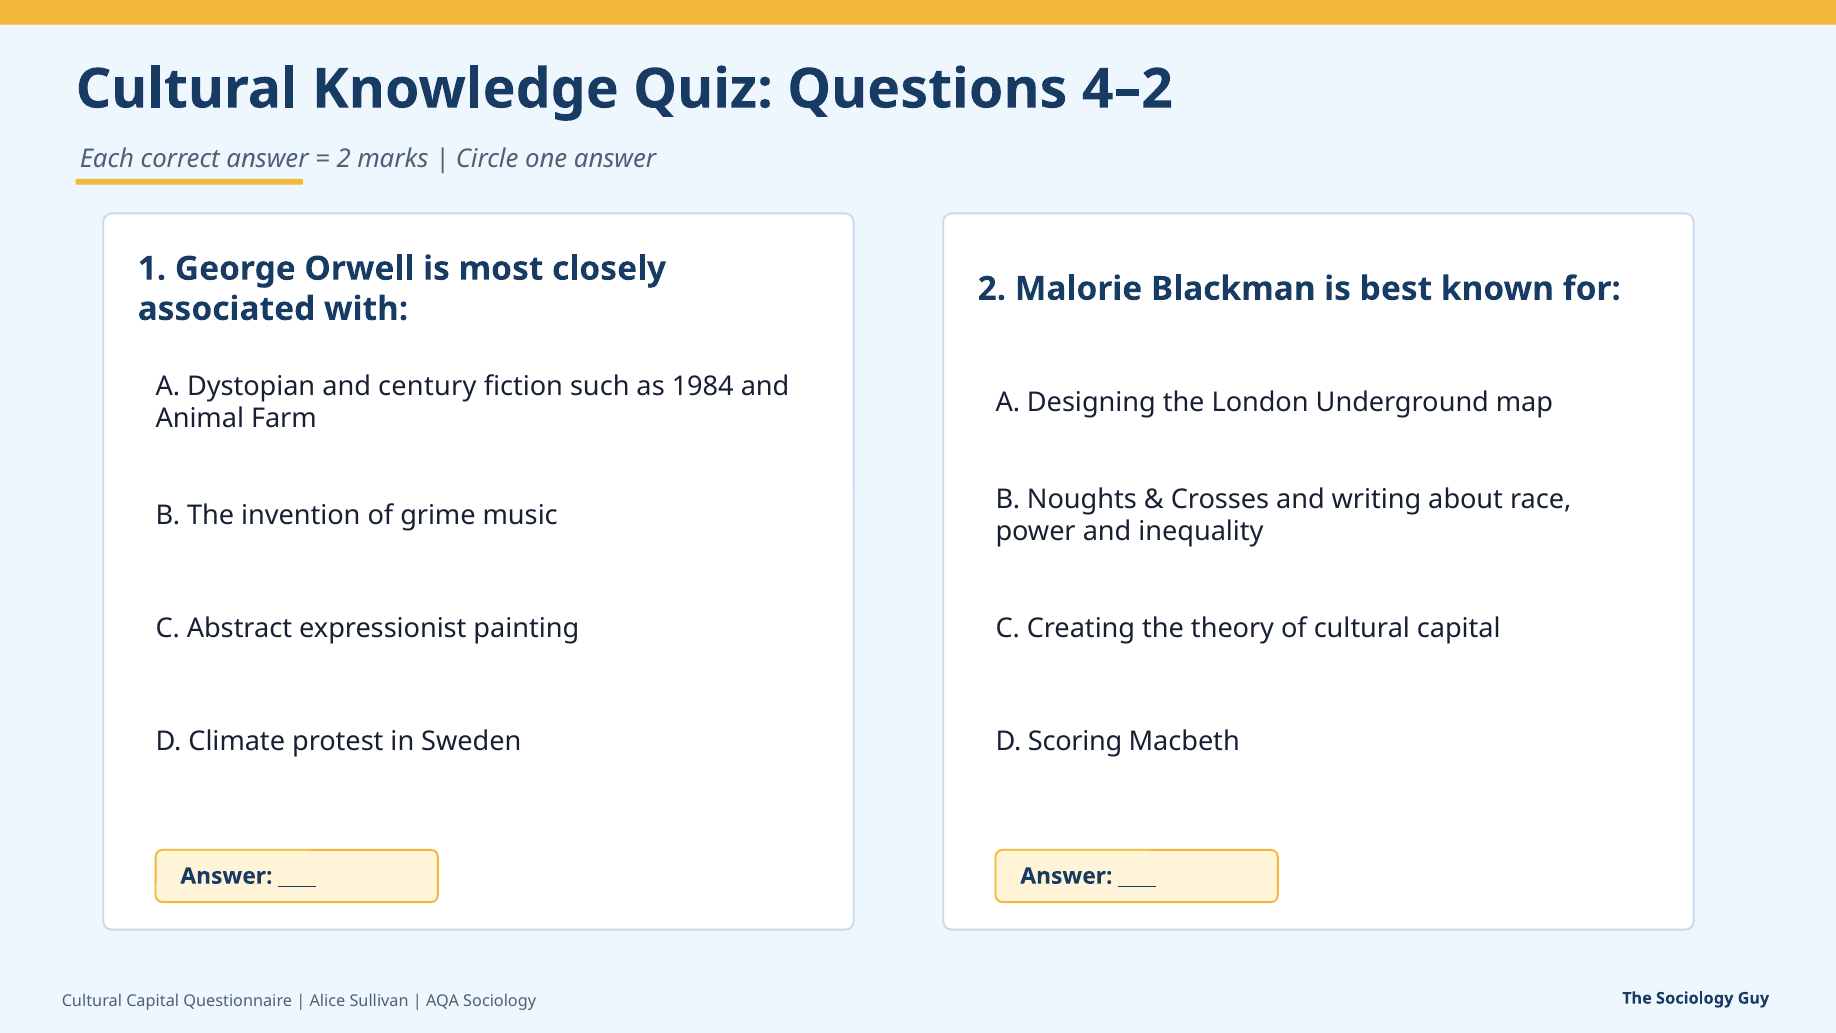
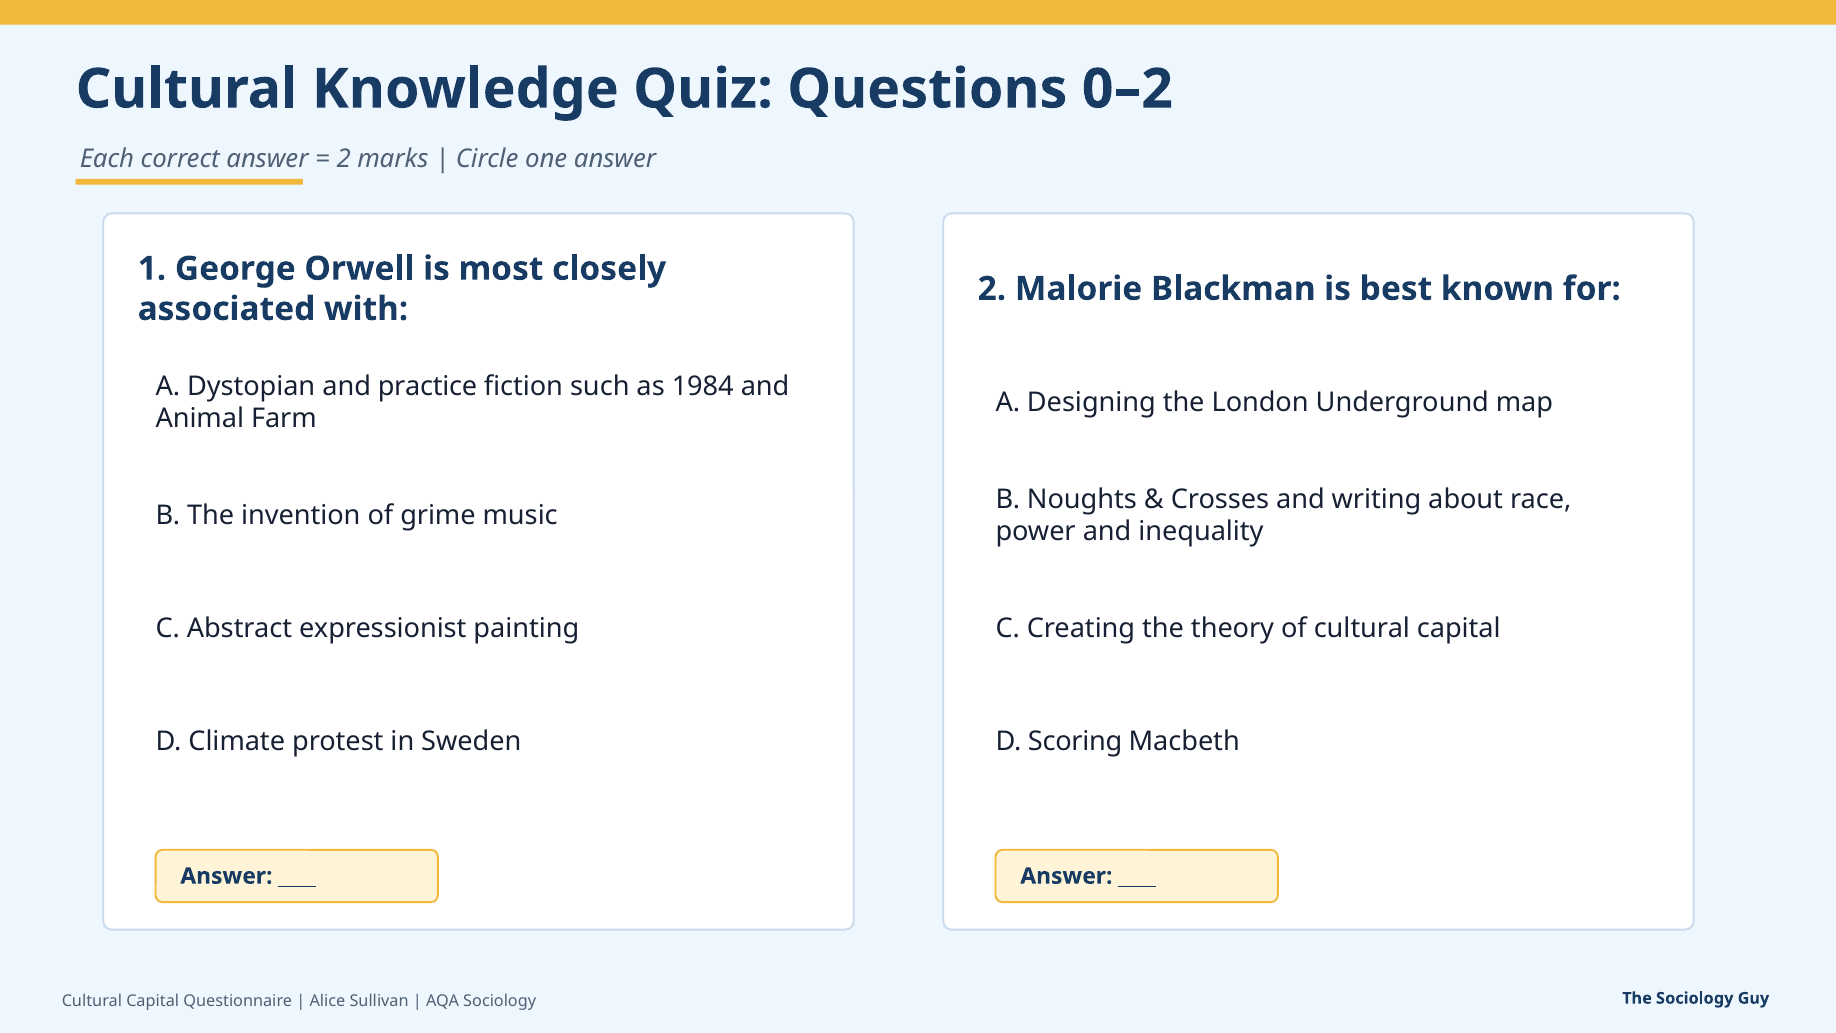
4–2: 4–2 -> 0–2
century: century -> practice
